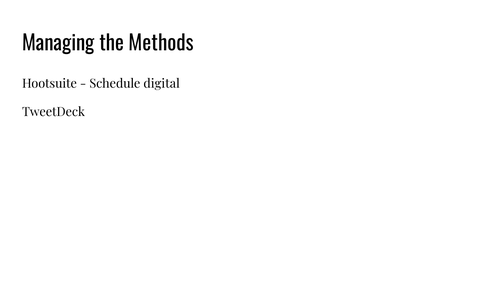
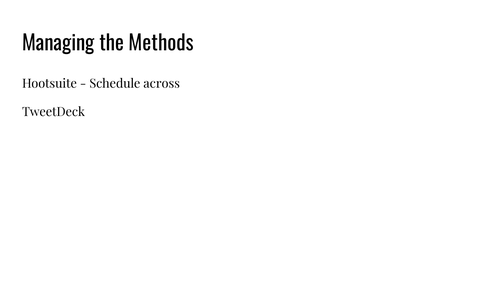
digital: digital -> across
